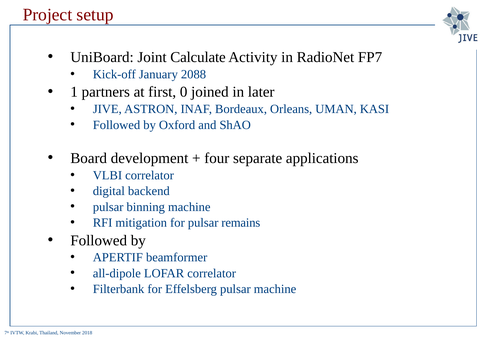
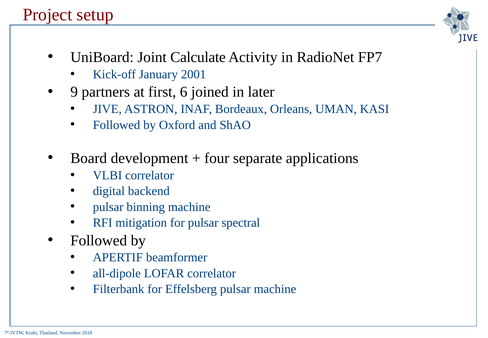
2088: 2088 -> 2001
1: 1 -> 9
0: 0 -> 6
remains: remains -> spectral
